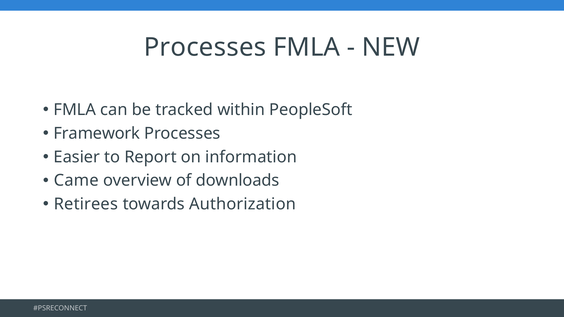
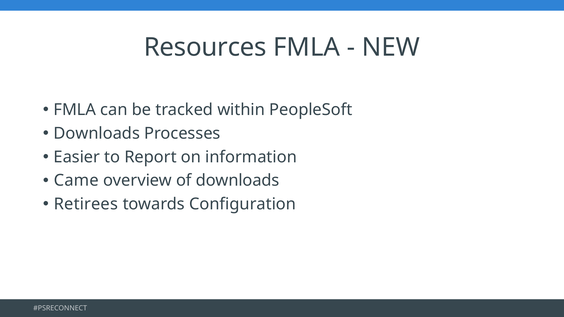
Processes at (205, 47): Processes -> Resources
Framework at (97, 133): Framework -> Downloads
Authorization: Authorization -> Configuration
